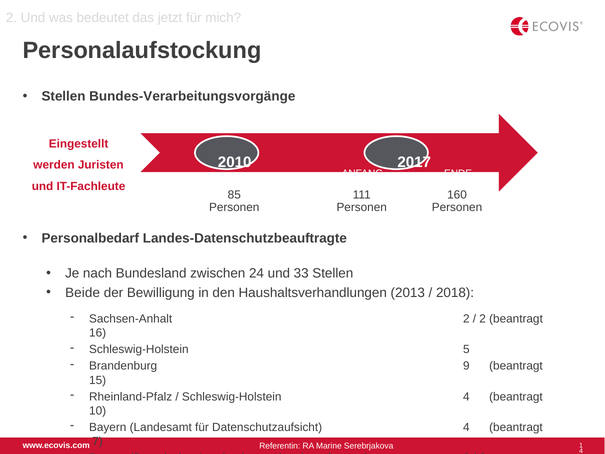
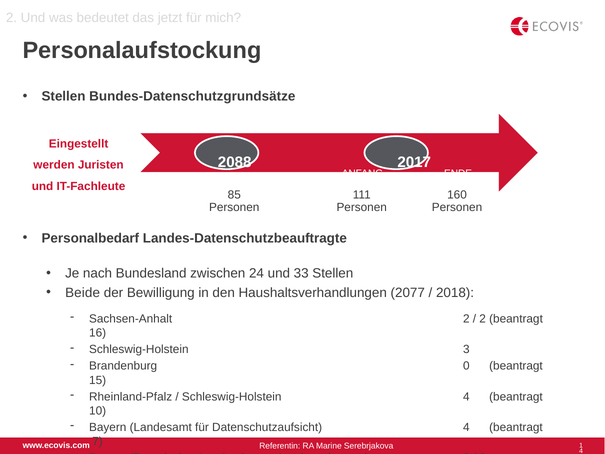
Bundes-Verarbeitungsvorgänge: Bundes-Verarbeitungsvorgänge -> Bundes-Datenschutzgrundsätze
2010: 2010 -> 2088
2013: 2013 -> 2077
Schleswig-Holstein 5: 5 -> 3
9: 9 -> 0
